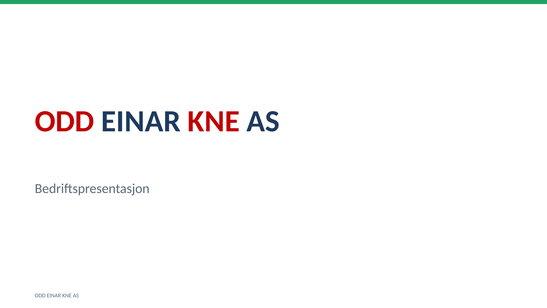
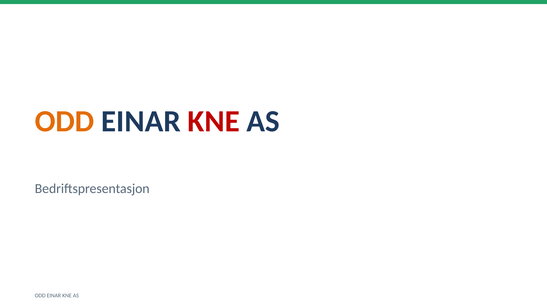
ODD at (65, 121) colour: red -> orange
